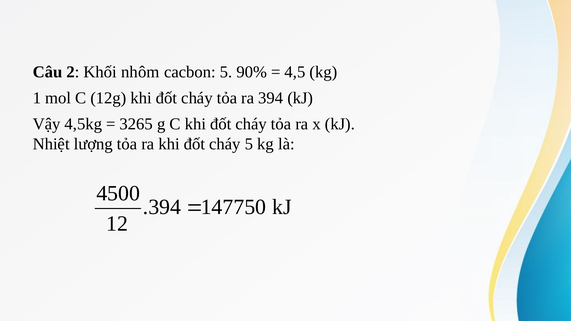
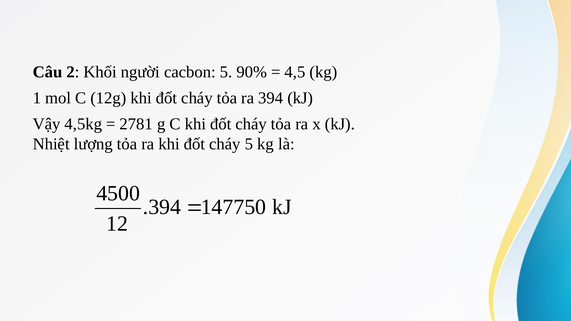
nhôm: nhôm -> người
3265: 3265 -> 2781
